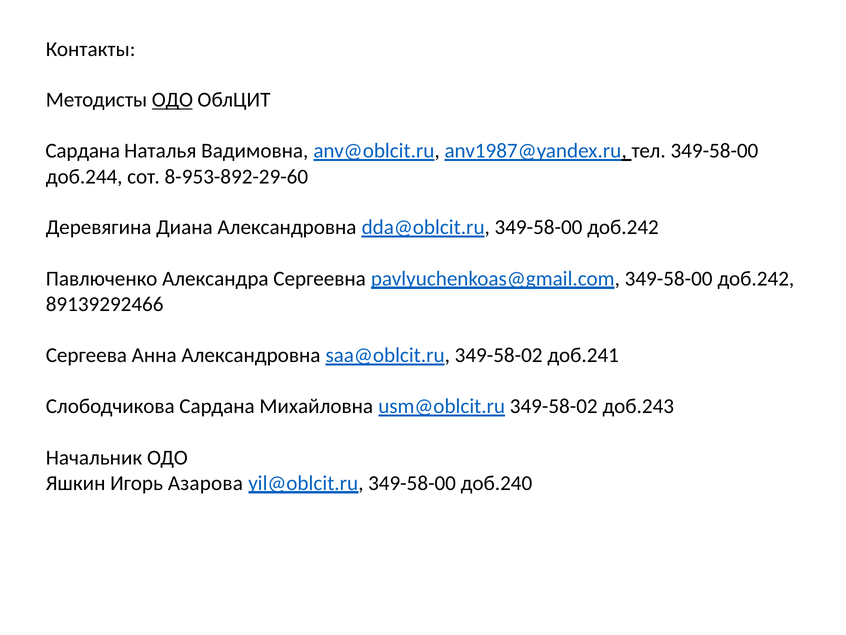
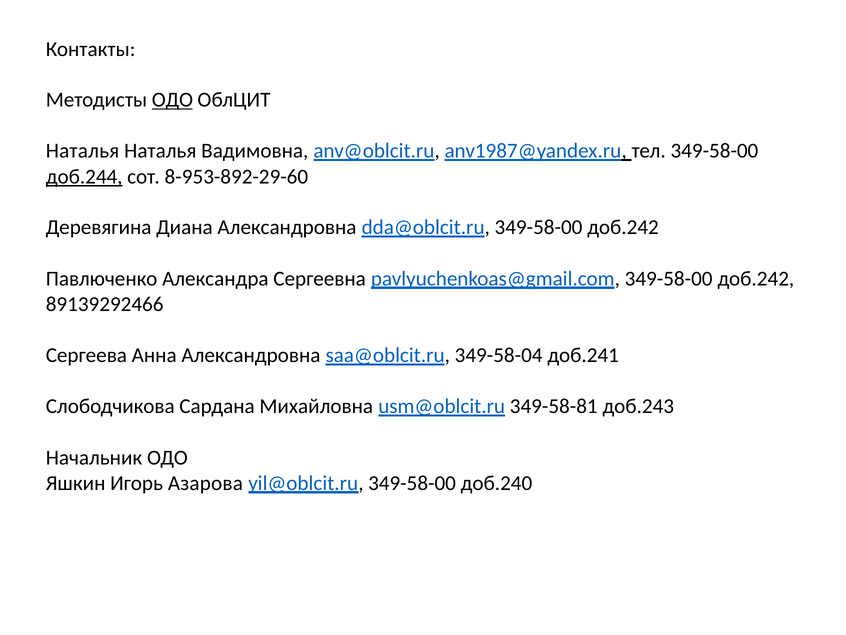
Сардана at (83, 151): Сардана -> Наталья
доб.244 underline: none -> present
saa@oblcit.ru 349-58-02: 349-58-02 -> 349-58-04
usm@oblcit.ru 349-58-02: 349-58-02 -> 349-58-81
